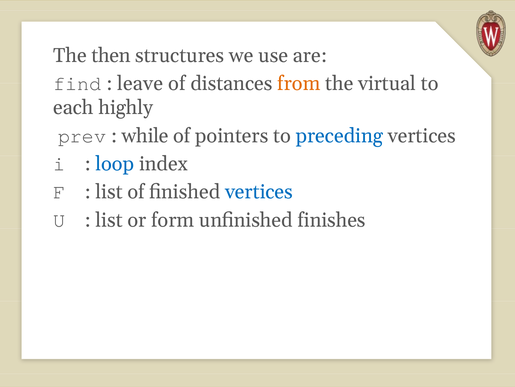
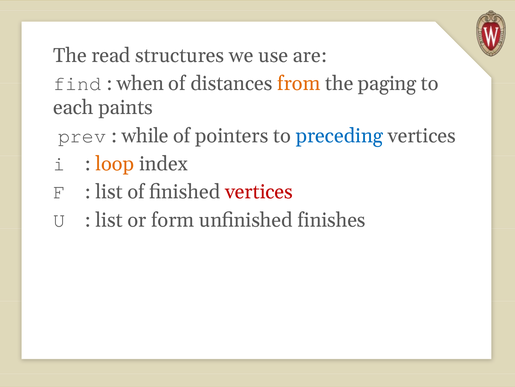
then: then -> read
leave: leave -> when
virtual: virtual -> paging
highly: highly -> paints
loop colour: blue -> orange
vertices at (259, 192) colour: blue -> red
